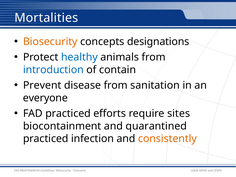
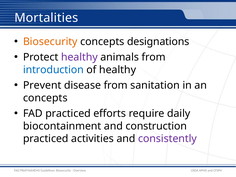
healthy at (79, 57) colour: blue -> purple
of contain: contain -> healthy
everyone at (45, 98): everyone -> concepts
sites: sites -> daily
quarantined: quarantined -> construction
infection: infection -> activities
consistently colour: orange -> purple
